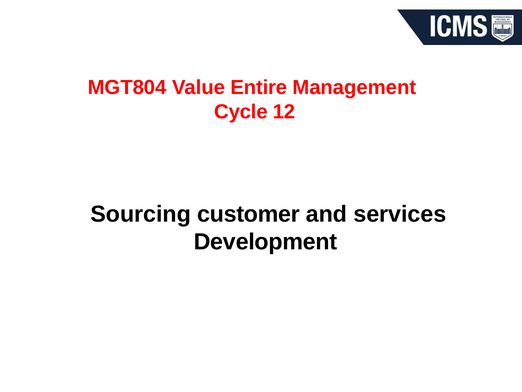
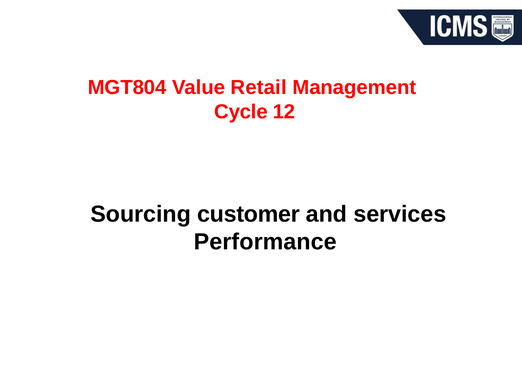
Entire: Entire -> Retail
Development: Development -> Performance
